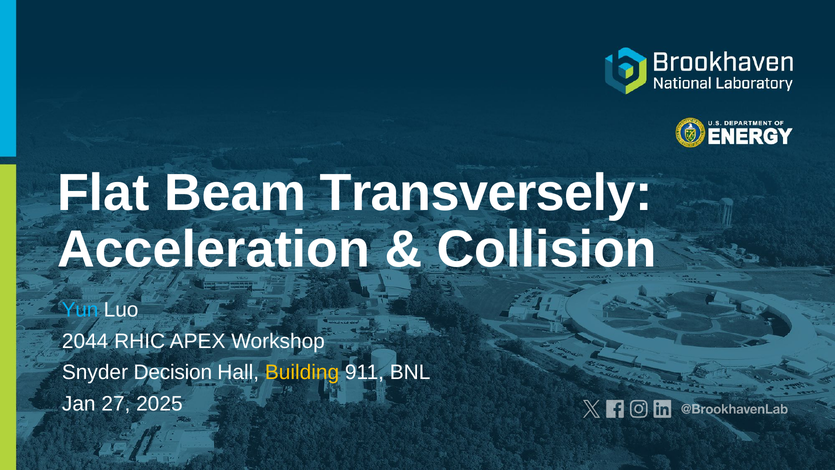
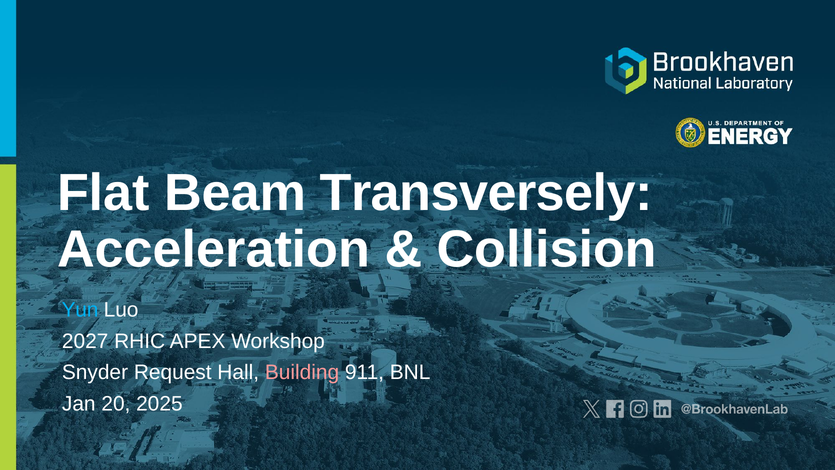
2044: 2044 -> 2027
Decision: Decision -> Request
Building colour: yellow -> pink
27: 27 -> 20
